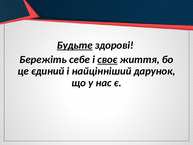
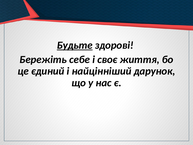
своє underline: present -> none
